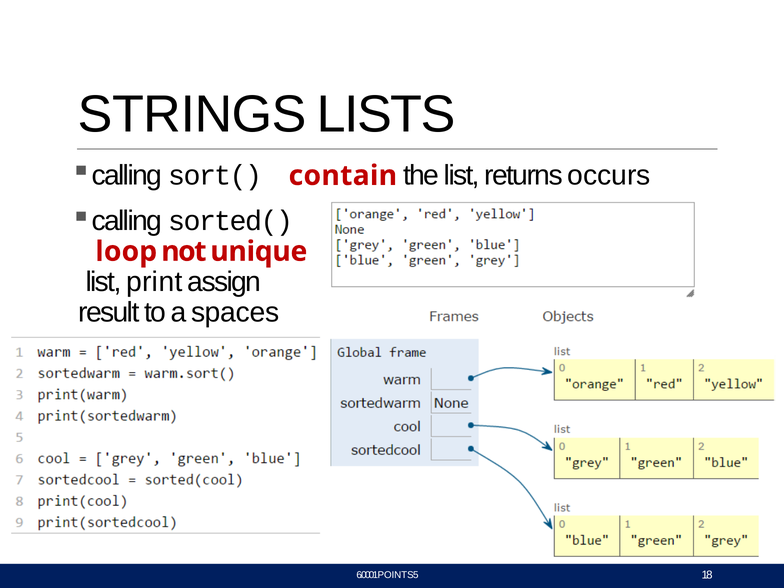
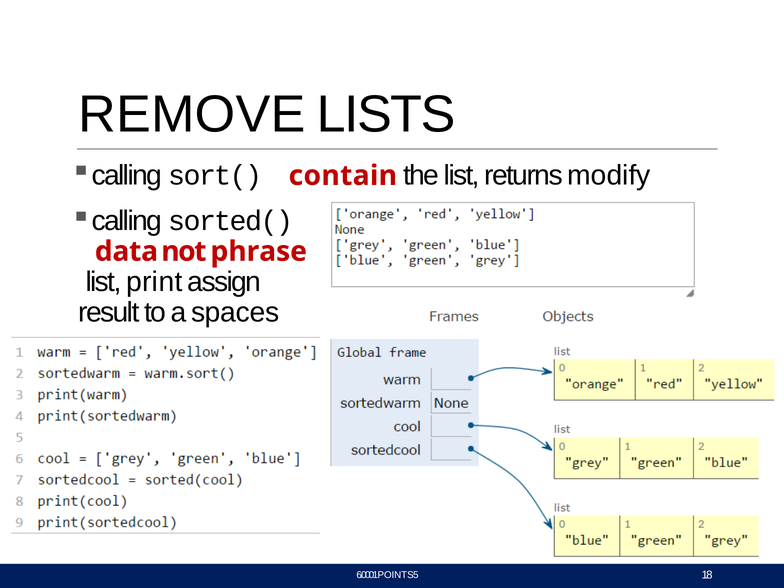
STRINGS: STRINGS -> REMOVE
occurs: occurs -> modify
loop: loop -> data
unique: unique -> phrase
